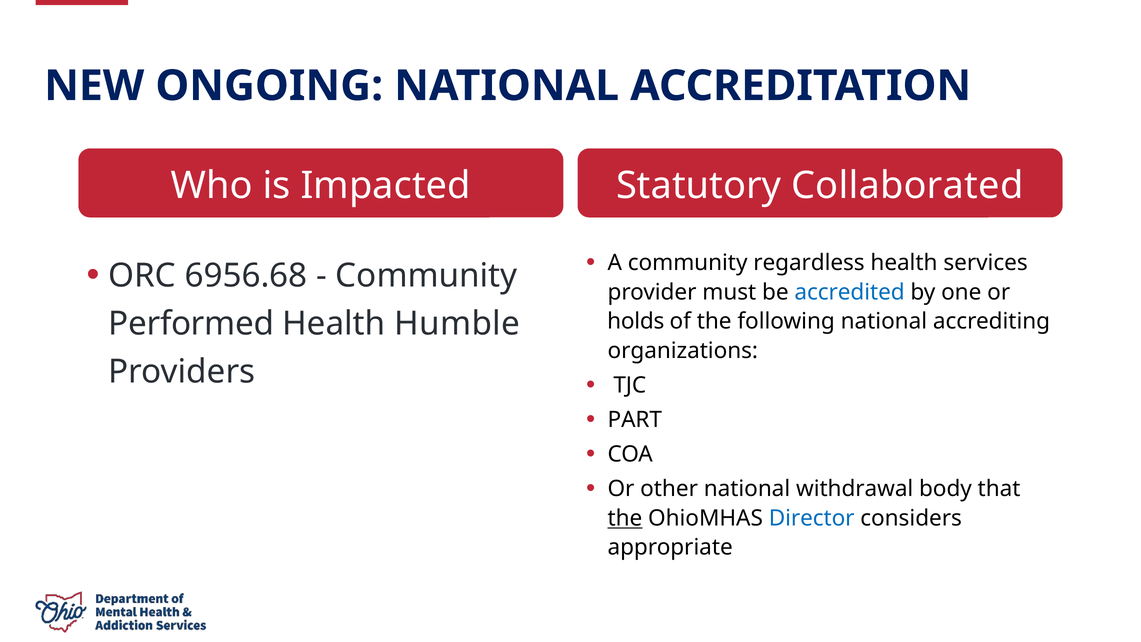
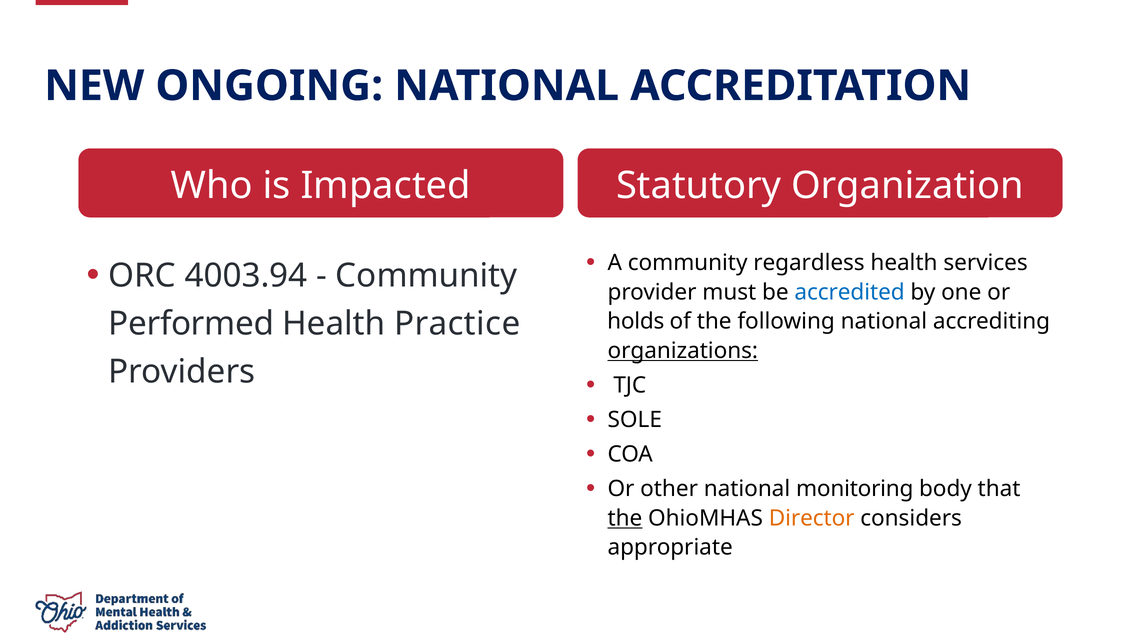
Collaborated: Collaborated -> Organization
6956.68: 6956.68 -> 4003.94
Humble: Humble -> Practice
organizations underline: none -> present
PART: PART -> SOLE
withdrawal: withdrawal -> monitoring
Director colour: blue -> orange
